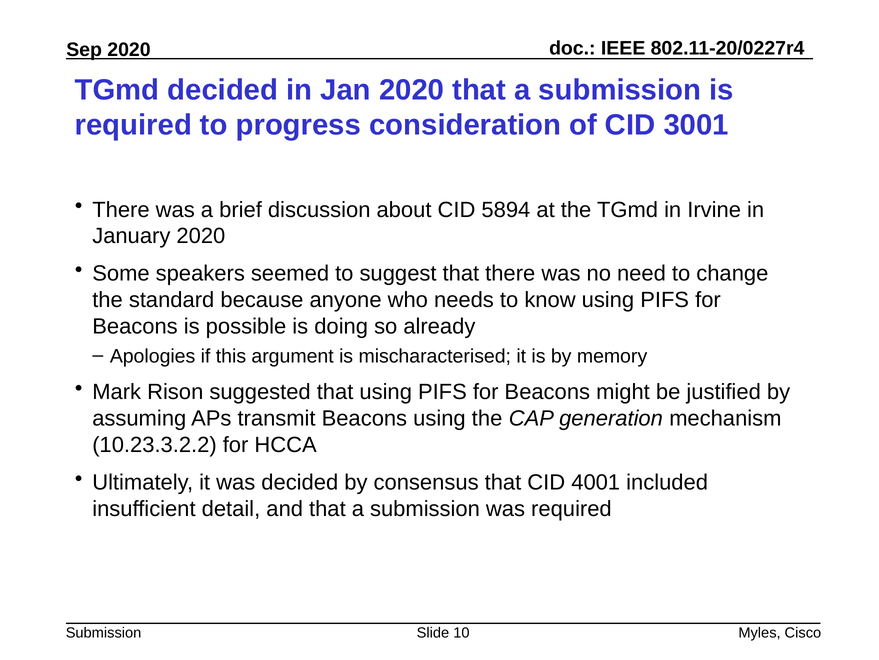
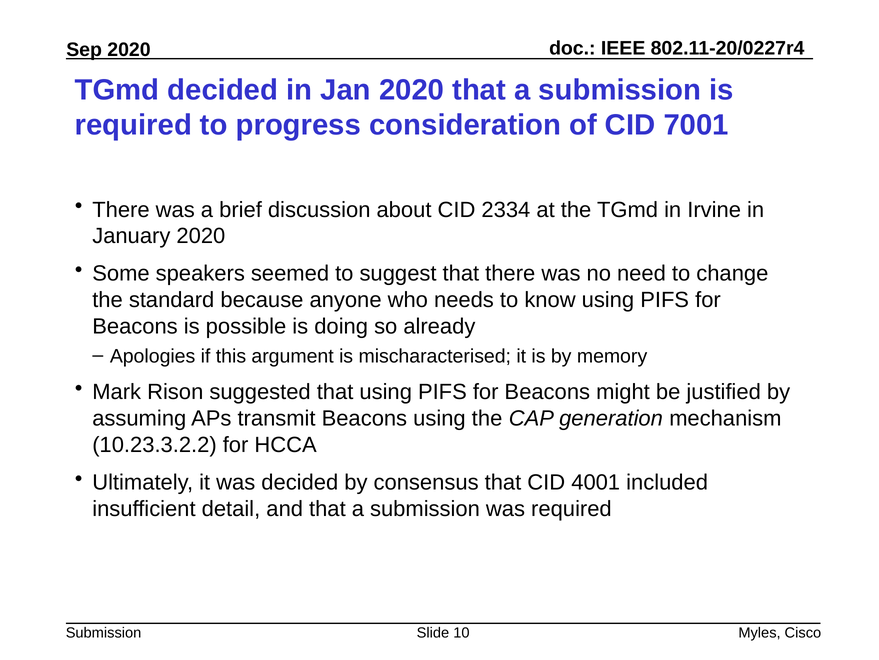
3001: 3001 -> 7001
5894: 5894 -> 2334
